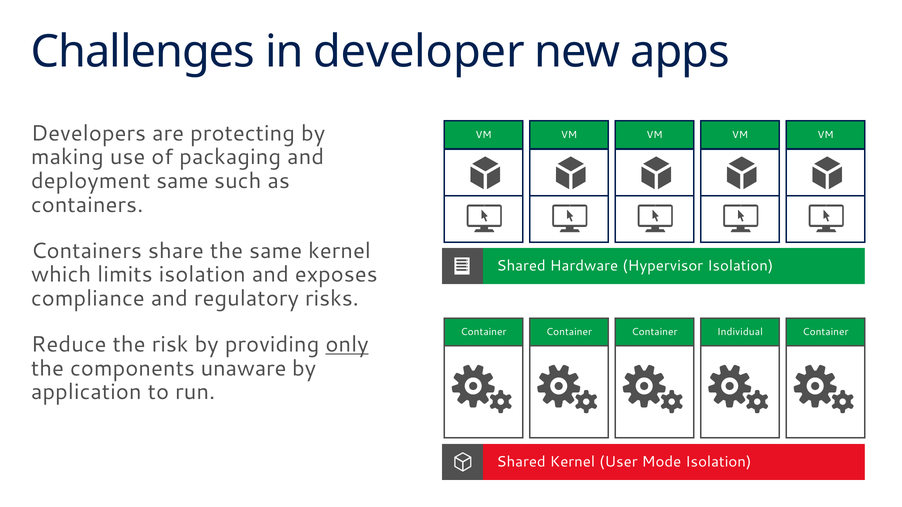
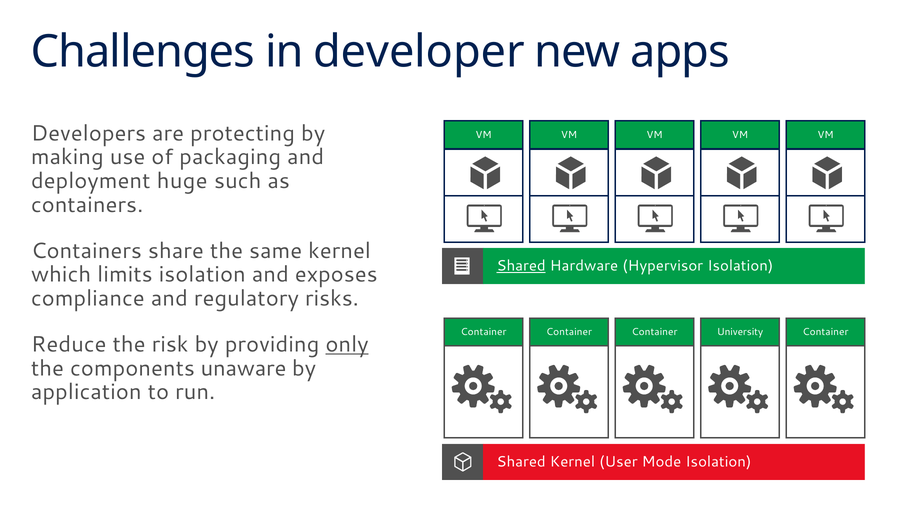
deployment same: same -> huge
Shared at (521, 266) underline: none -> present
Individual: Individual -> University
